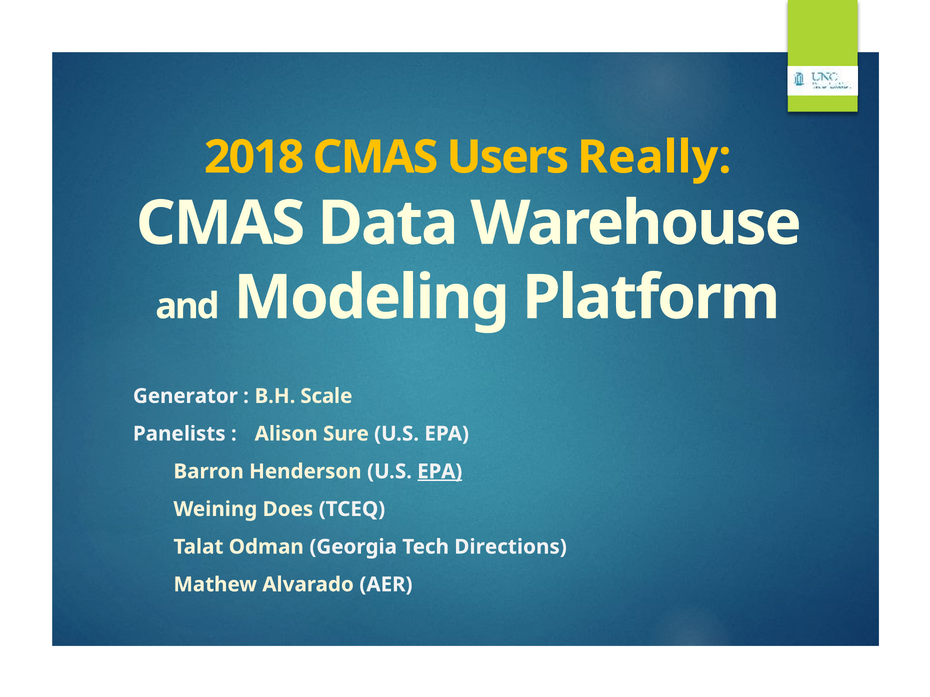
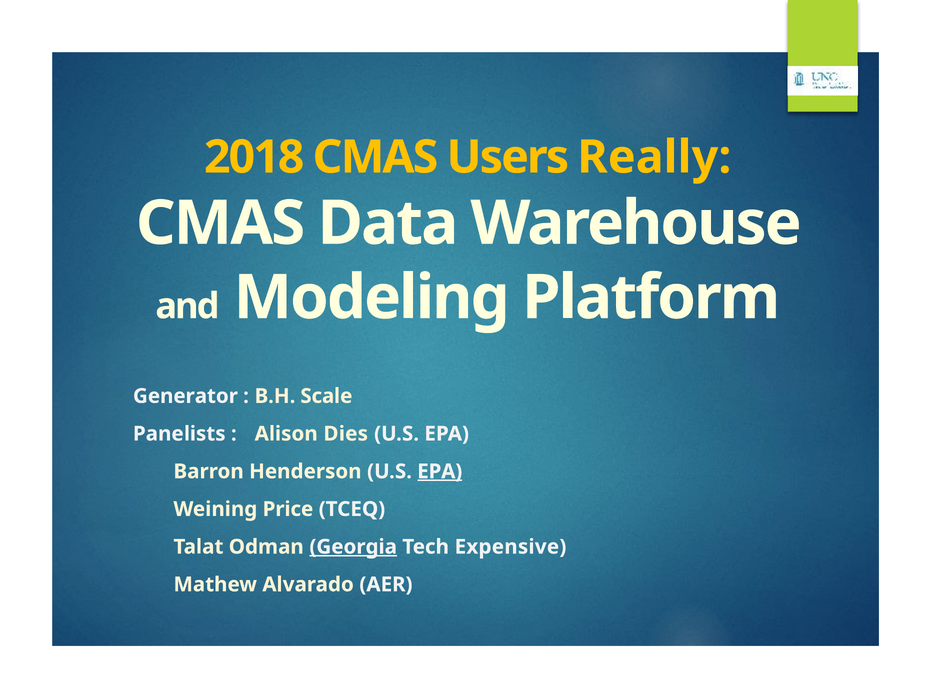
Sure: Sure -> Dies
Does: Does -> Price
Georgia underline: none -> present
Directions: Directions -> Expensive
